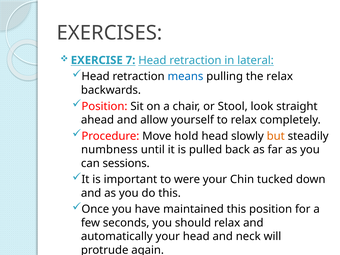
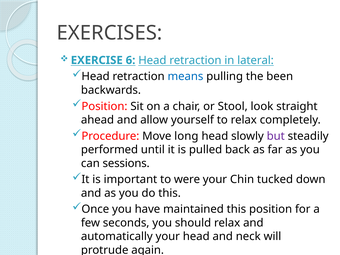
7: 7 -> 6
the relax: relax -> been
hold: hold -> long
but colour: orange -> purple
numbness: numbness -> performed
